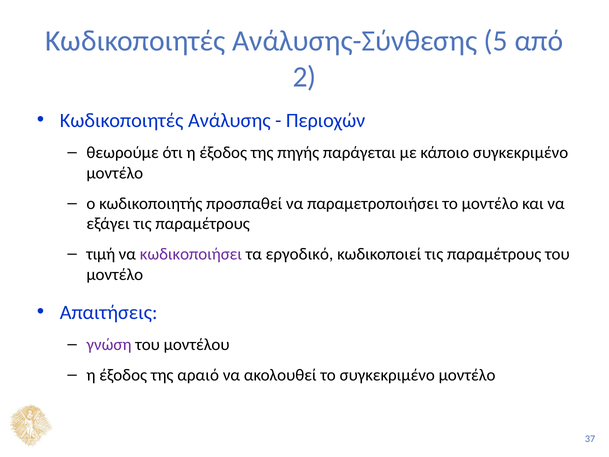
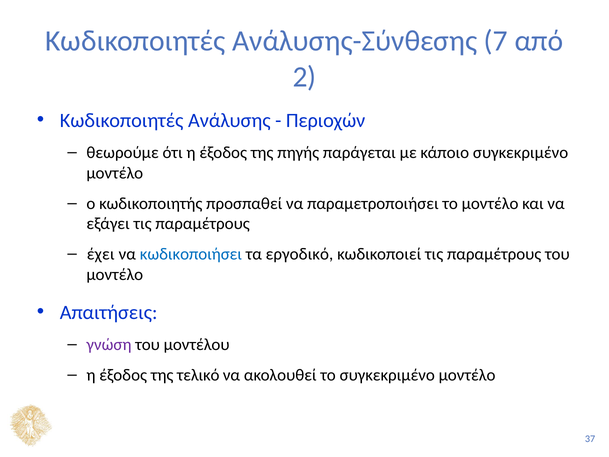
5: 5 -> 7
τιμή: τιμή -> έχει
κωδικοποιήσει colour: purple -> blue
αραιό: αραιό -> τελικό
